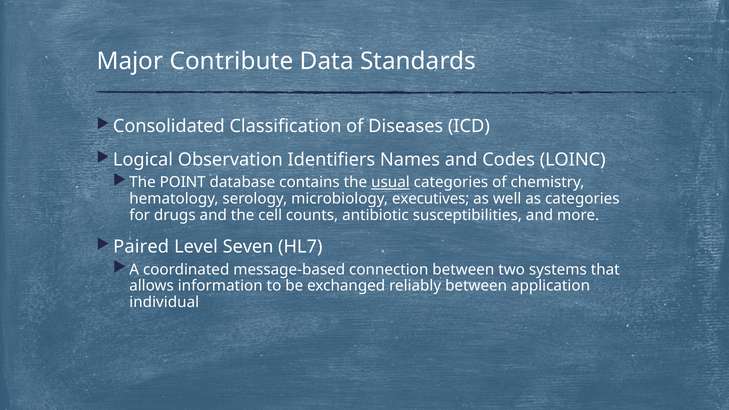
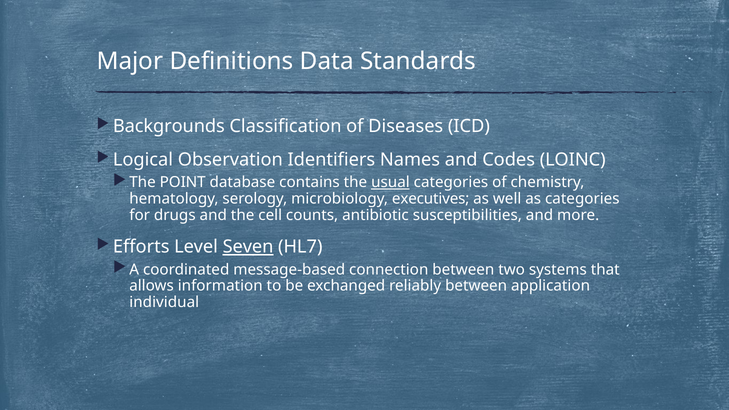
Contribute: Contribute -> Definitions
Consolidated: Consolidated -> Backgrounds
Paired: Paired -> Efforts
Seven underline: none -> present
